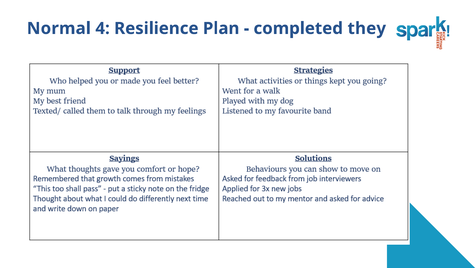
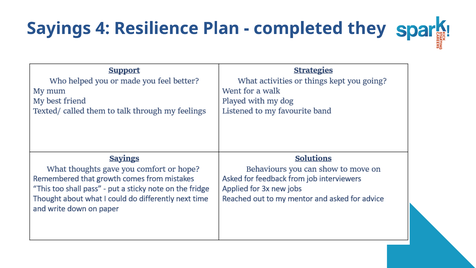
Normal: Normal -> Sayings
